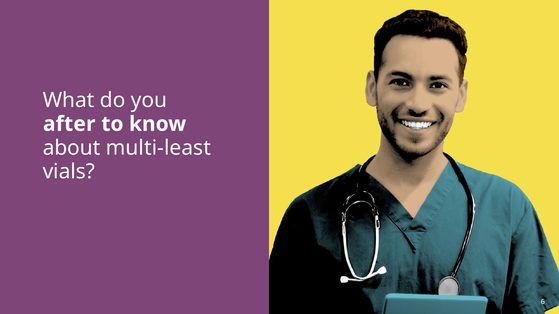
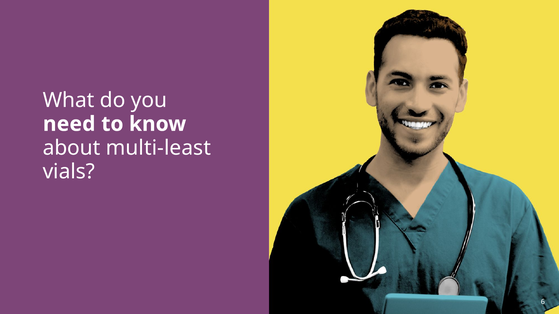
after: after -> need
